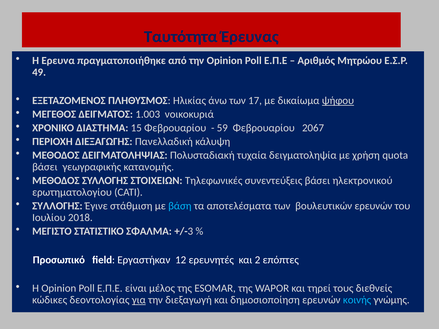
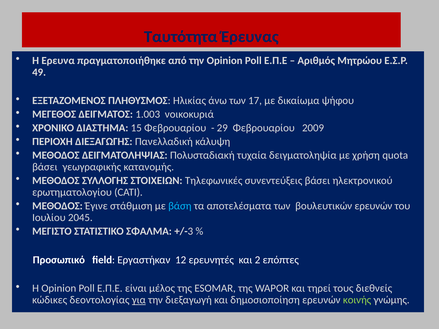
ψήφου underline: present -> none
59: 59 -> 29
2067: 2067 -> 2009
ΣΥΛΛΟΓΗΣ at (57, 206): ΣΥΛΛΟΓΗΣ -> ΜΕΘΟΔΟΣ
2018: 2018 -> 2045
κοινής colour: light blue -> light green
